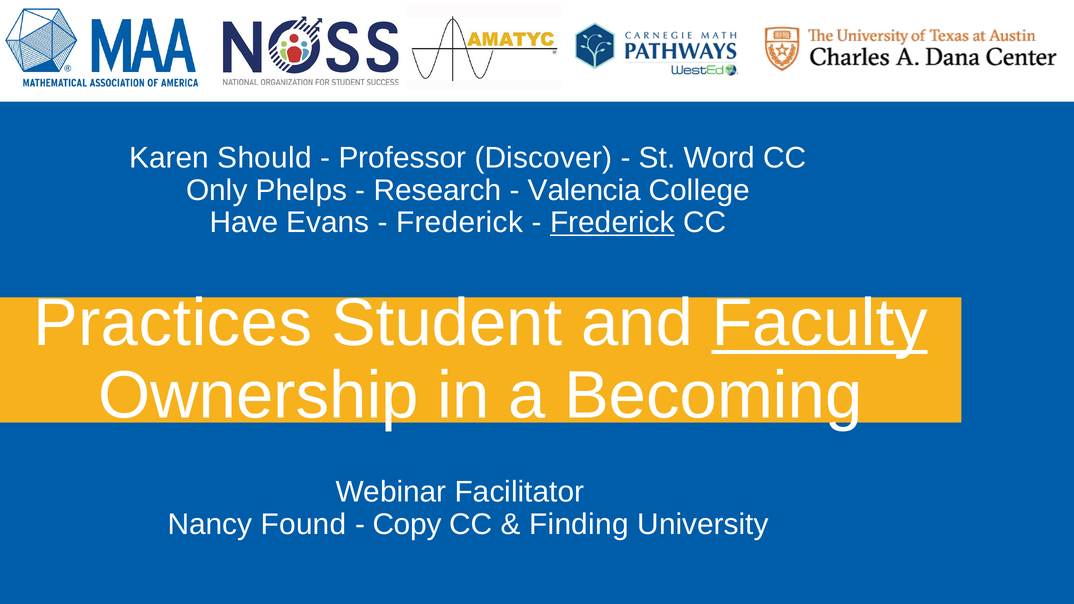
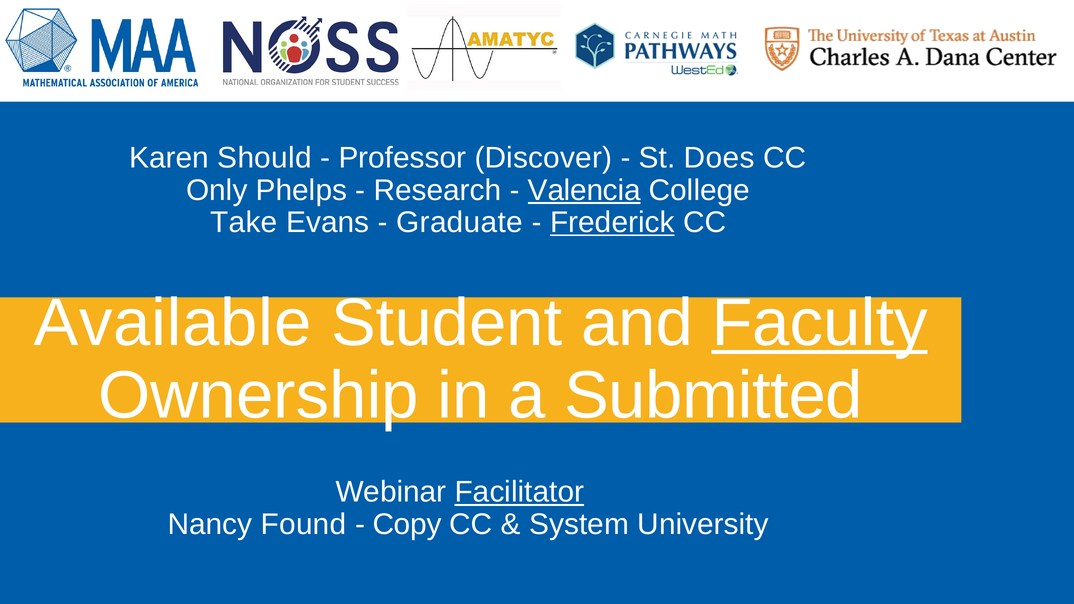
Word: Word -> Does
Valencia underline: none -> present
Have: Have -> Take
Frederick at (460, 223): Frederick -> Graduate
Practices: Practices -> Available
Becoming: Becoming -> Submitted
Facilitator underline: none -> present
Finding: Finding -> System
